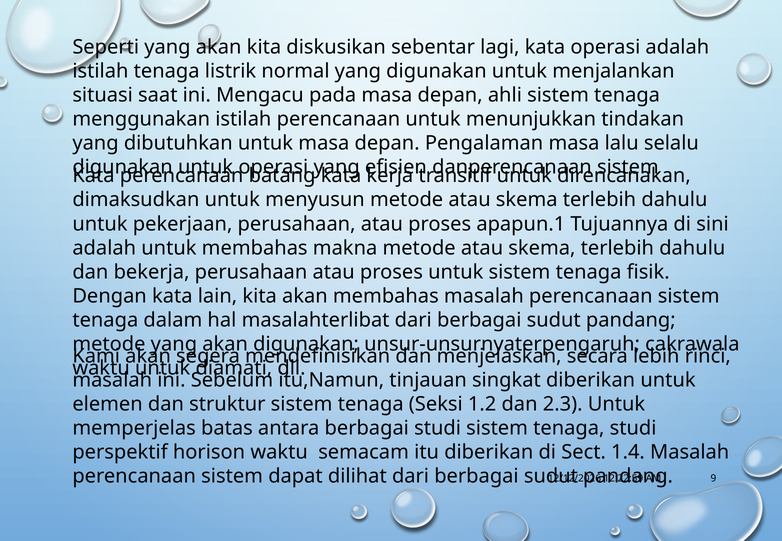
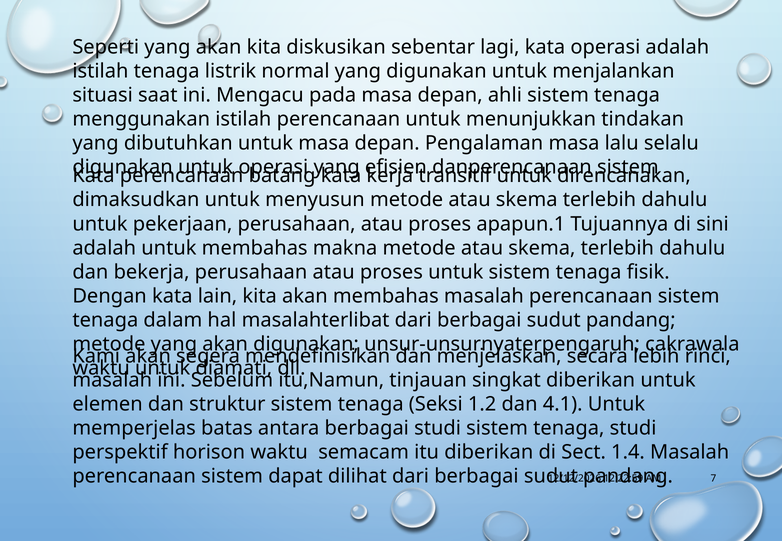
2.3: 2.3 -> 4.1
9: 9 -> 7
